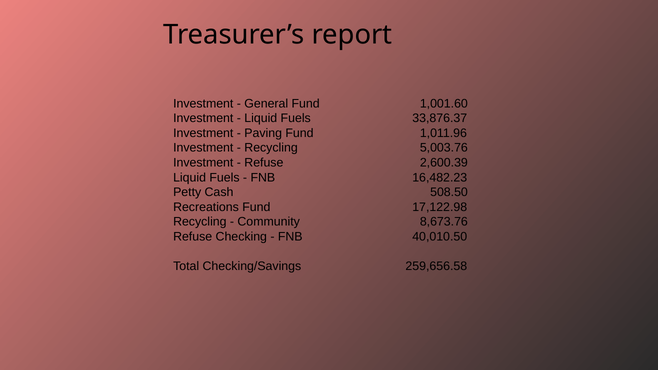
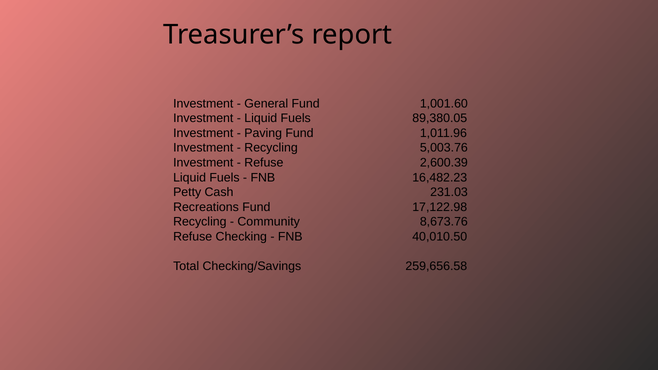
33,876.37: 33,876.37 -> 89,380.05
508.50: 508.50 -> 231.03
